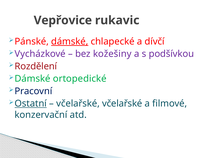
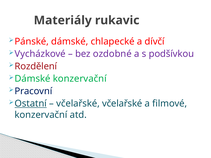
Vepřovice: Vepřovice -> Materiály
dámské at (70, 42) underline: present -> none
kožešiny: kožešiny -> ozdobné
Dámské ortopedické: ortopedické -> konzervační
